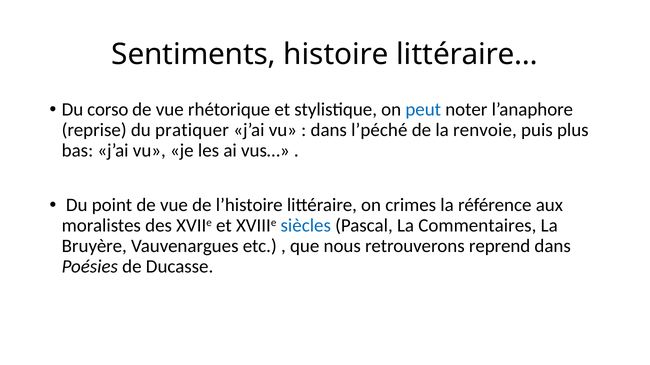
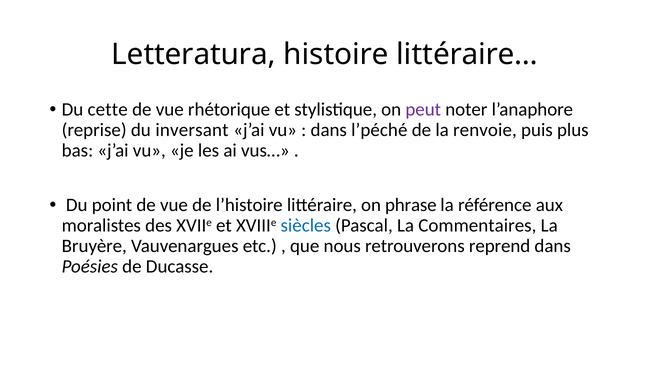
Sentiments: Sentiments -> Letteratura
corso: corso -> cette
peut colour: blue -> purple
pratiquer: pratiquer -> inversant
crimes: crimes -> phrase
